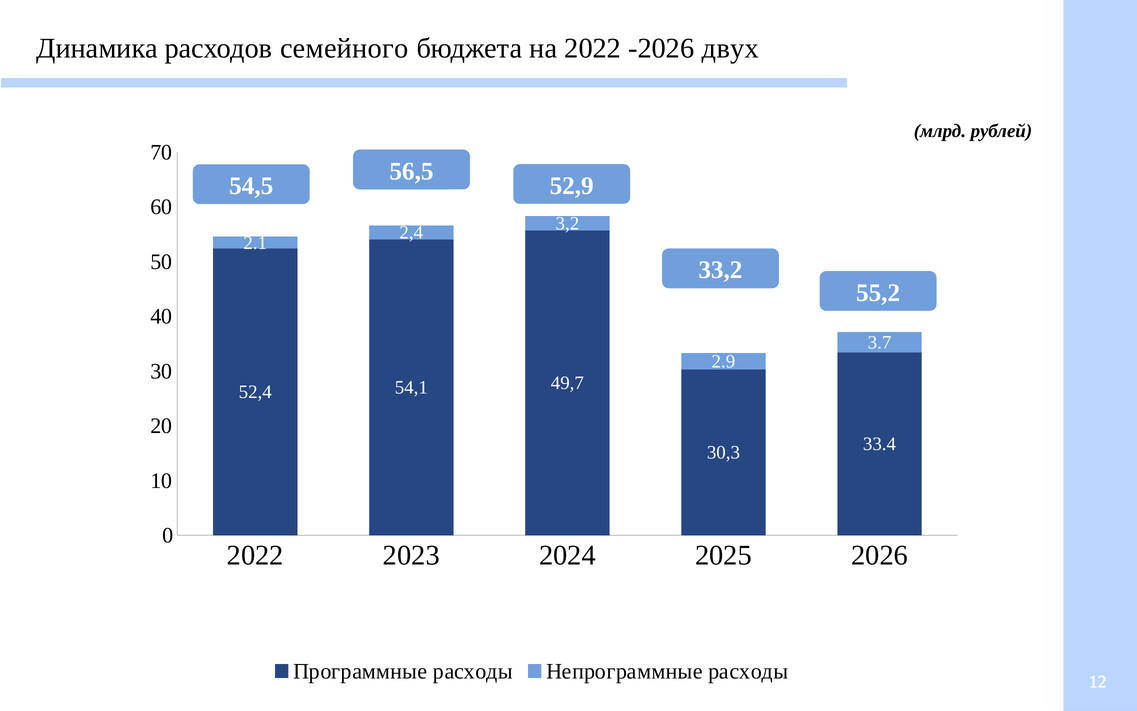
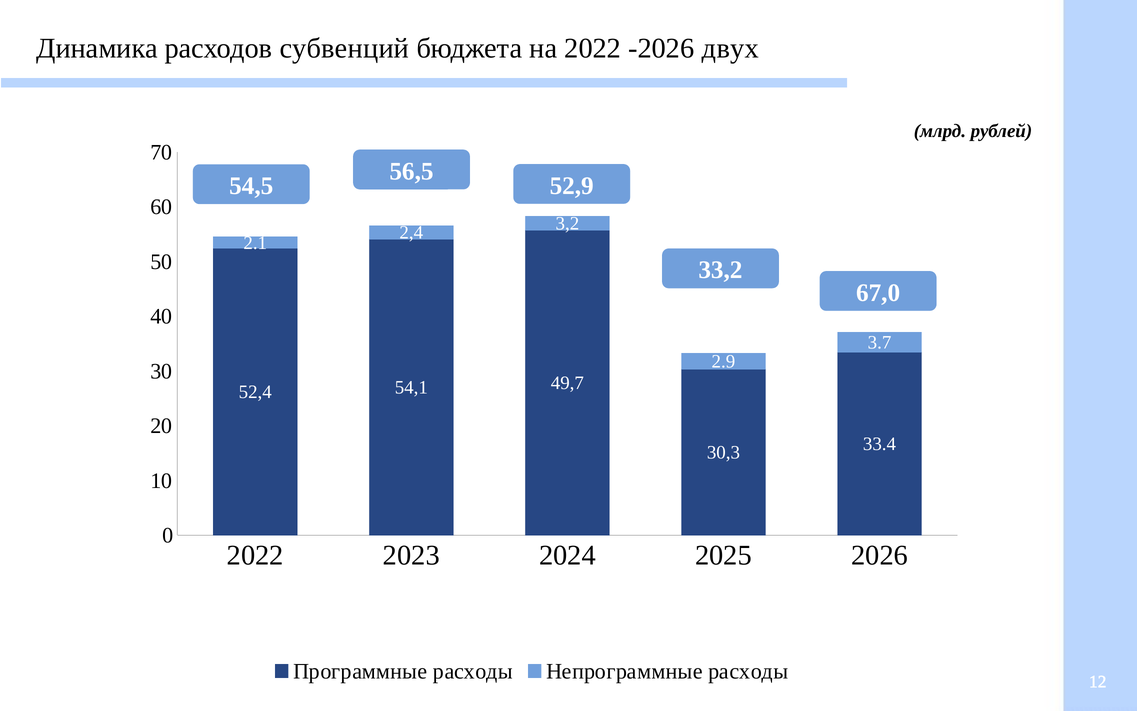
семейного: семейного -> субвенций
55,2: 55,2 -> 67,0
